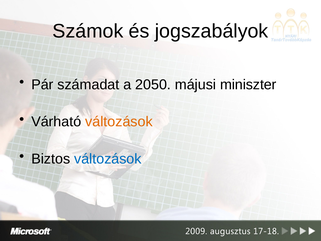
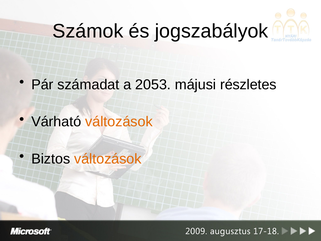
2050: 2050 -> 2053
miniszter: miniszter -> részletes
változások at (108, 159) colour: blue -> orange
